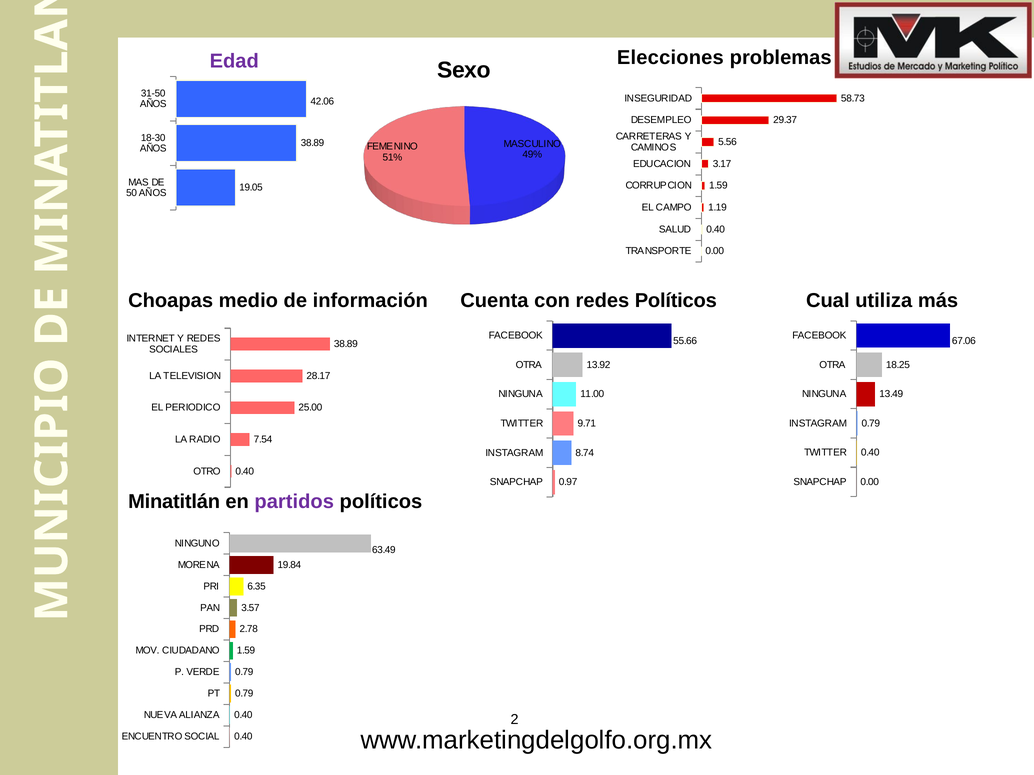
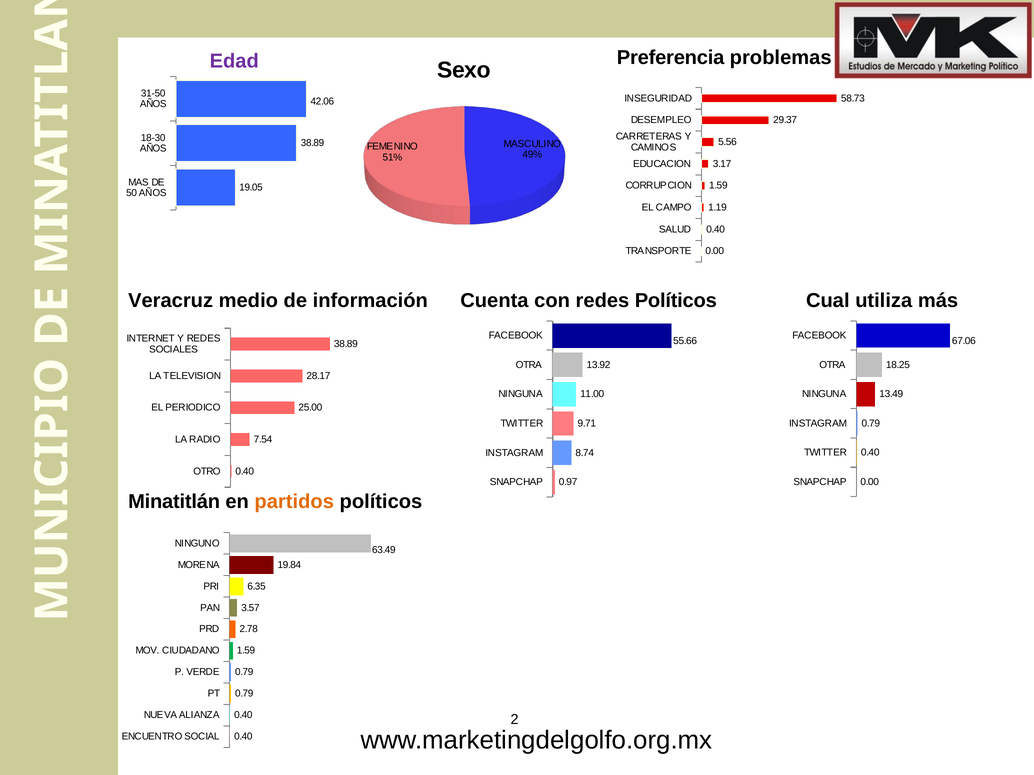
Elecciones: Elecciones -> Preferencia
Choapas: Choapas -> Veracruz
partidos colour: purple -> orange
